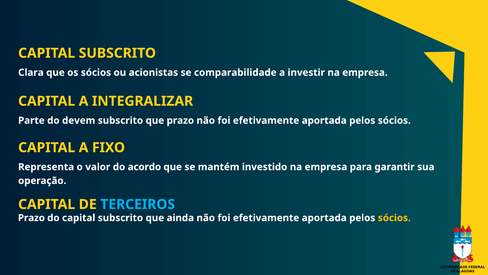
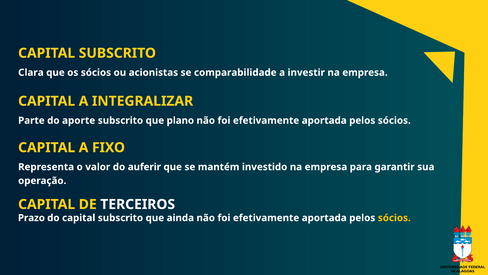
devem: devem -> aporte
que prazo: prazo -> plano
acordo: acordo -> auferir
TERCEIROS colour: light blue -> white
